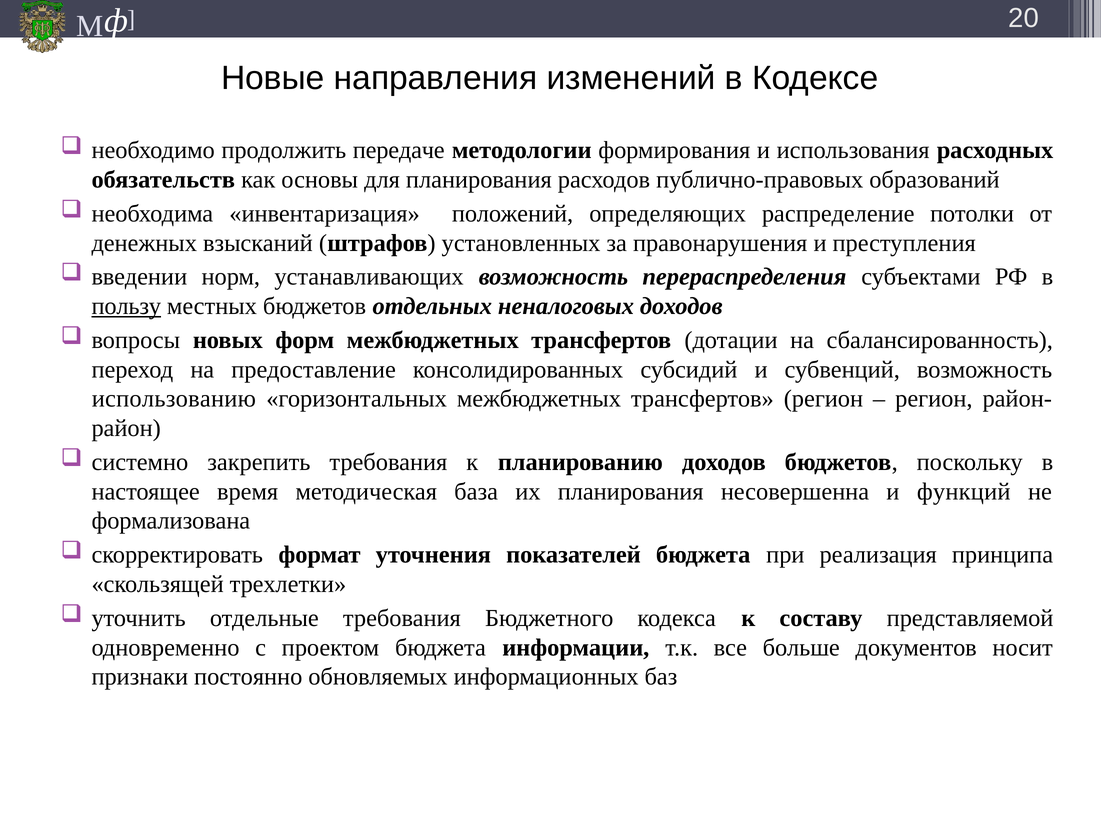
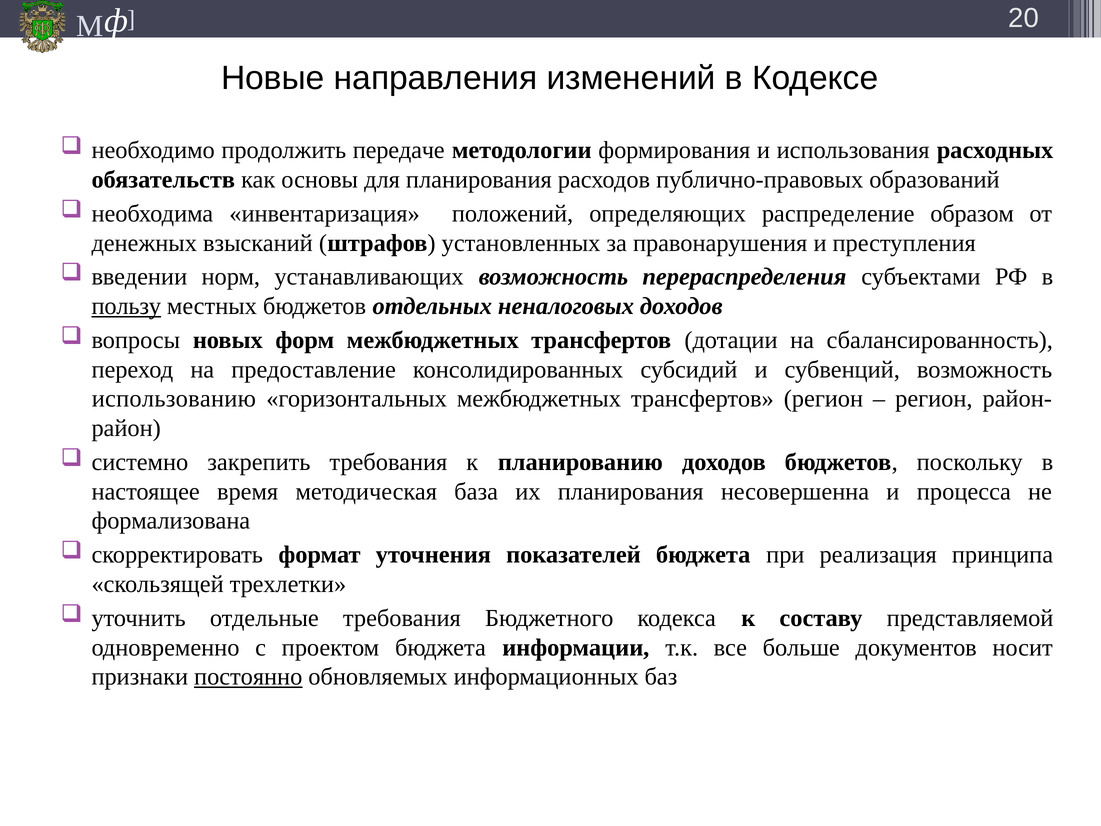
потолки: потолки -> образом
функций: функций -> процесса
постоянно underline: none -> present
